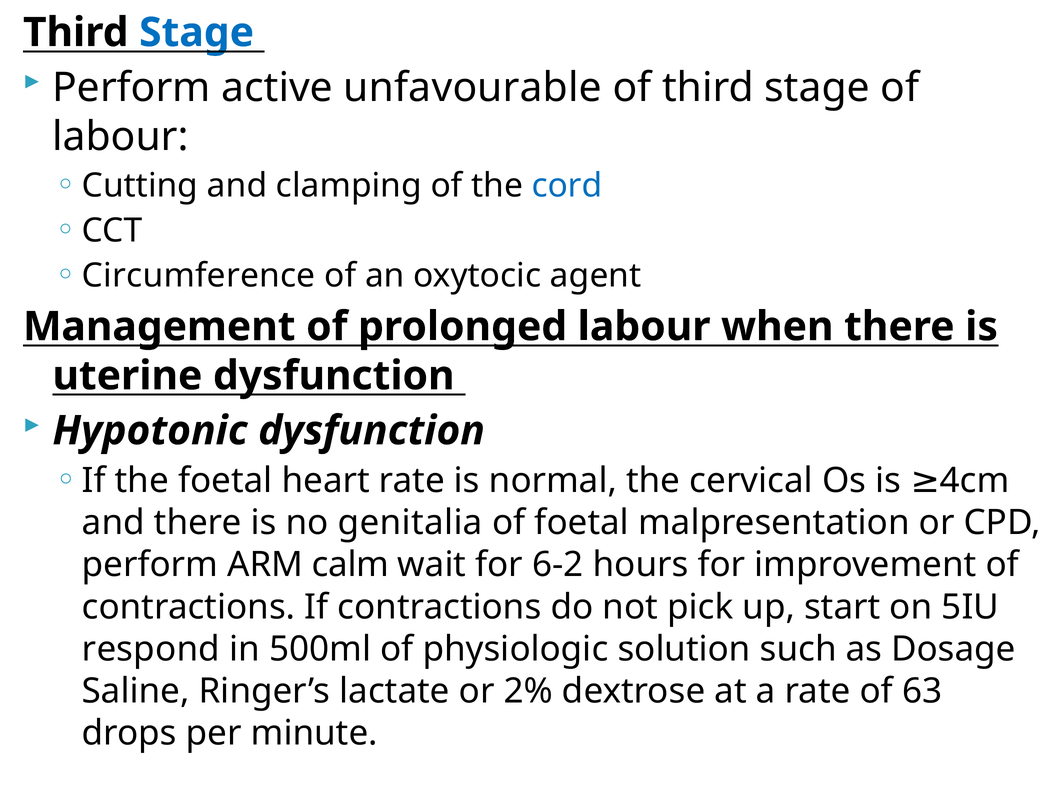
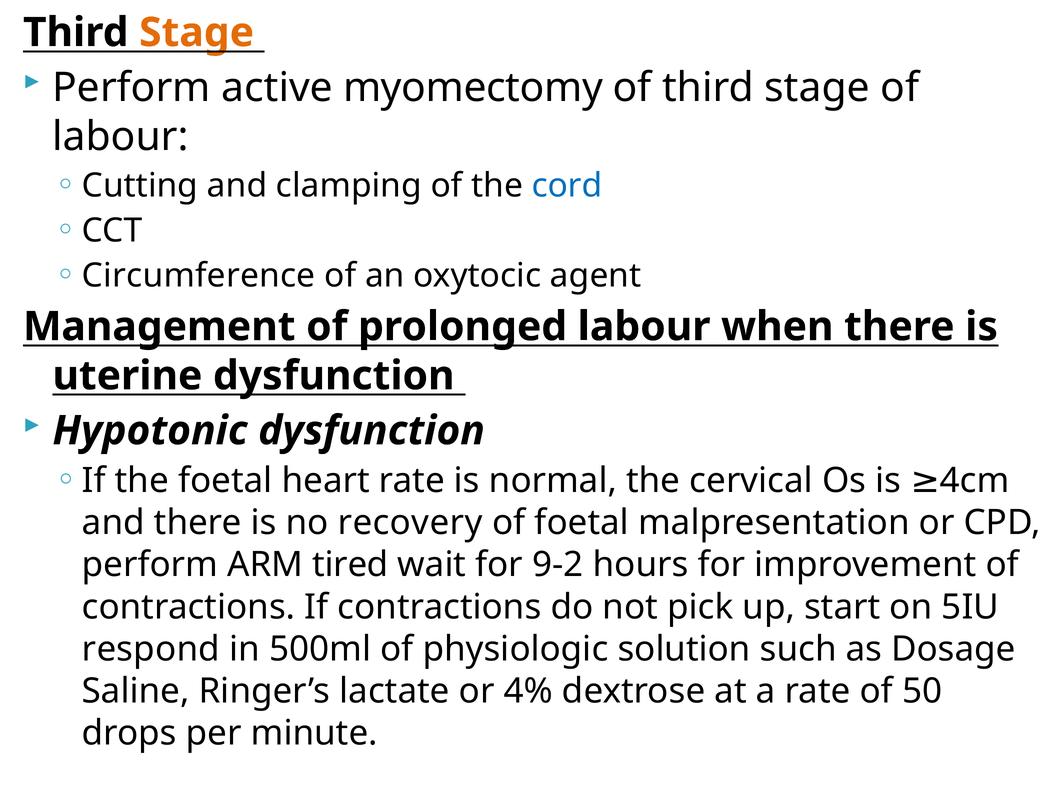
Stage at (197, 33) colour: blue -> orange
unfavourable: unfavourable -> myomectomy
genitalia: genitalia -> recovery
calm: calm -> tired
6-2: 6-2 -> 9-2
2%: 2% -> 4%
63: 63 -> 50
